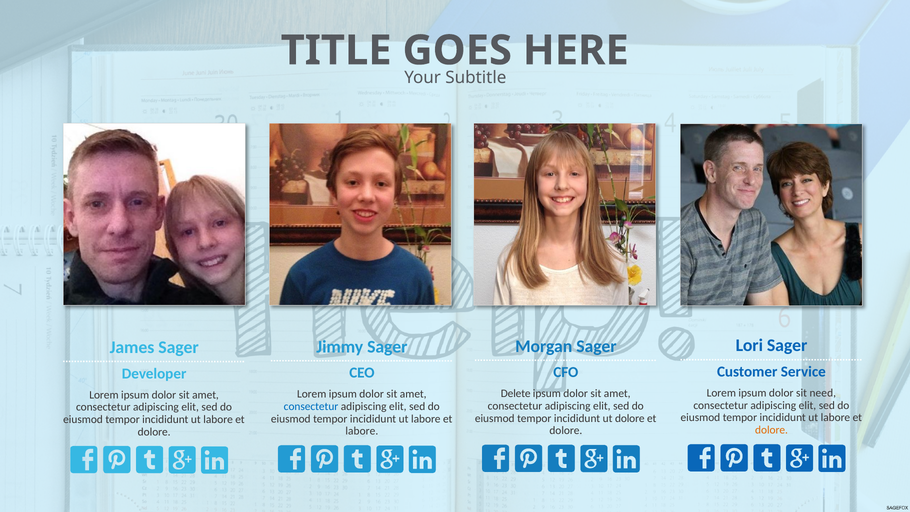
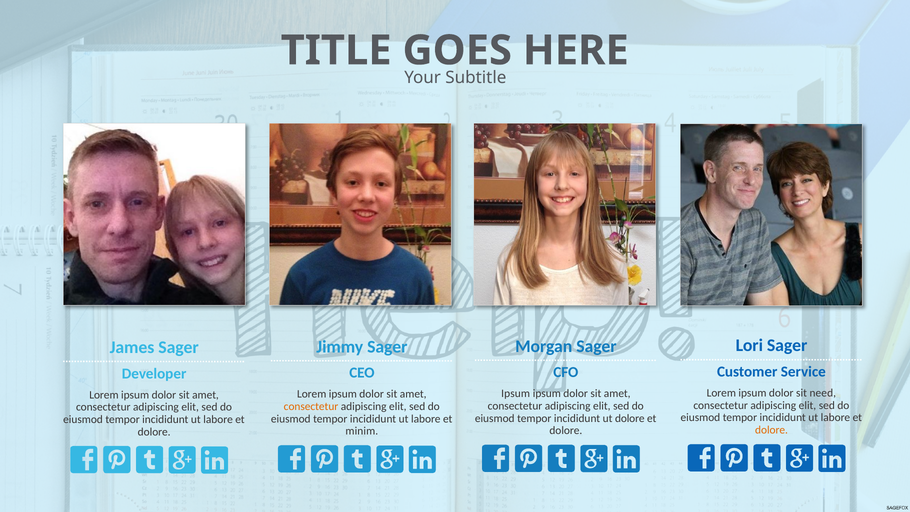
Delete at (516, 394): Delete -> Ipsum
consectetur at (311, 406) colour: blue -> orange
labore at (362, 431): labore -> minim
